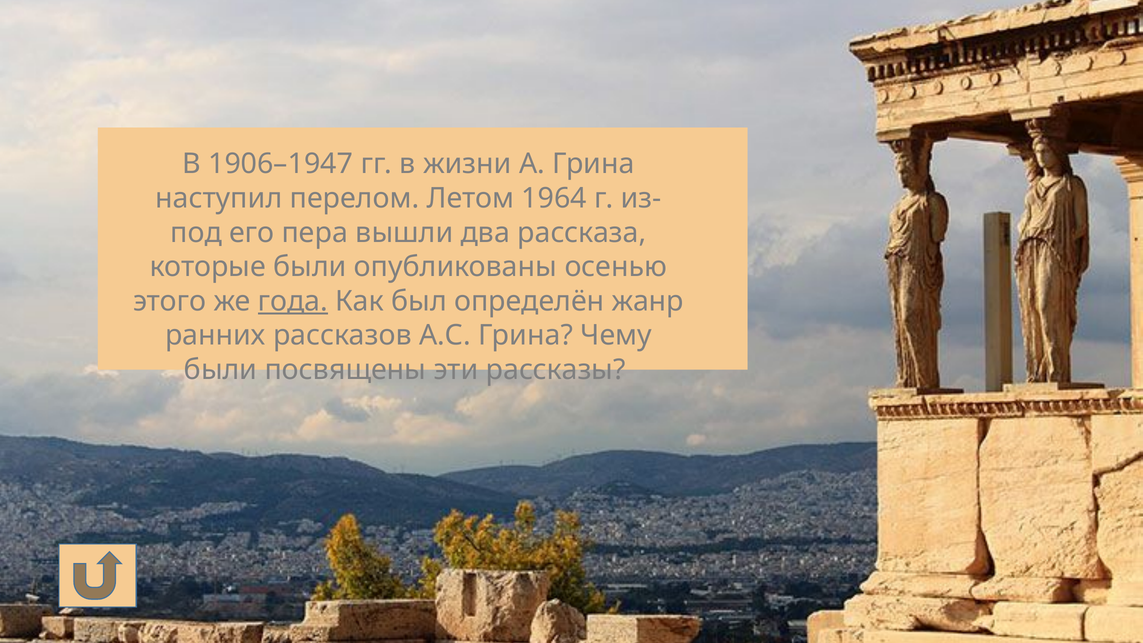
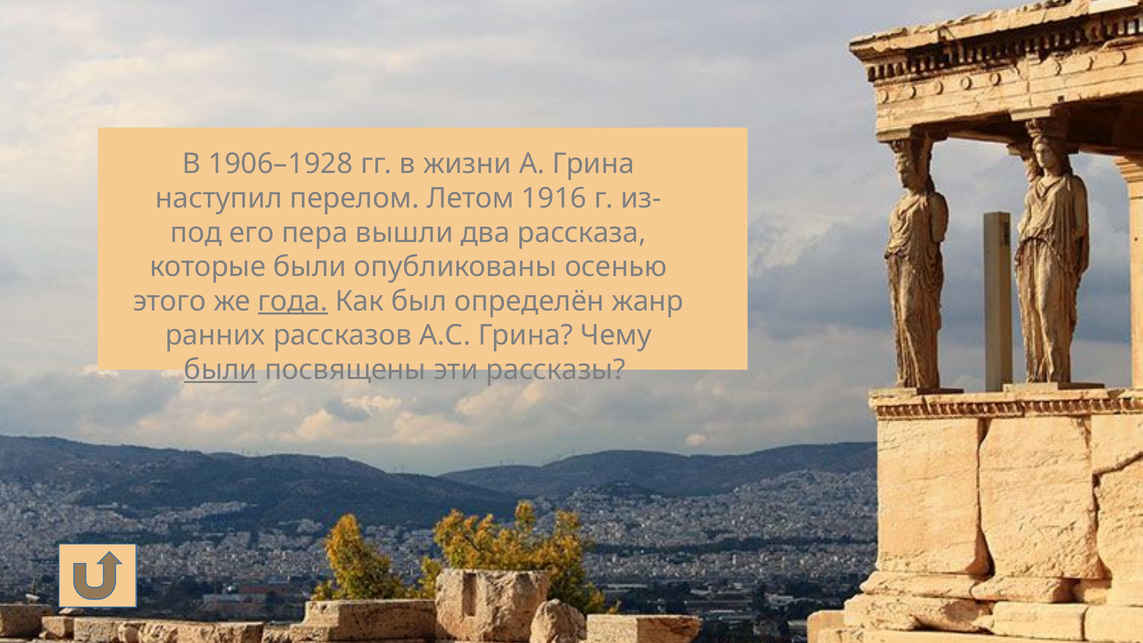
1906–1947: 1906–1947 -> 1906–1928
1964: 1964 -> 1916
были at (221, 370) underline: none -> present
